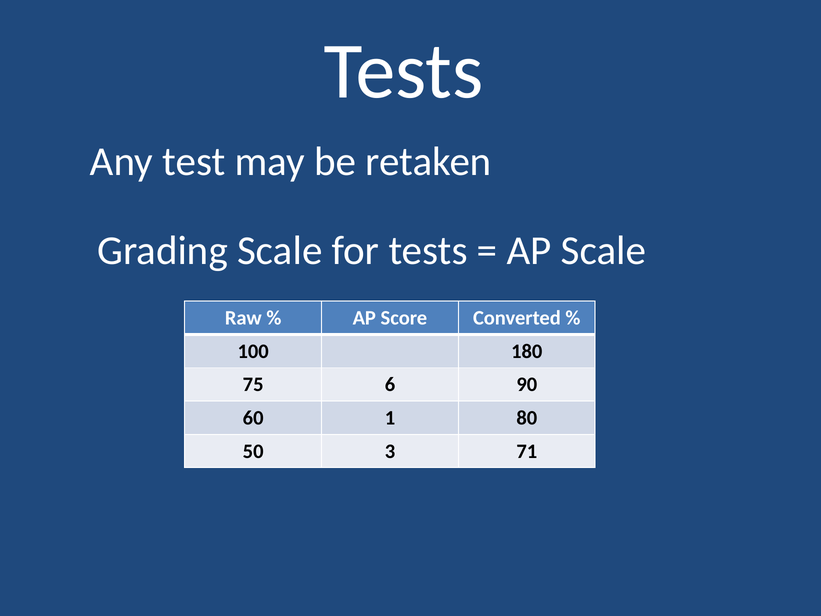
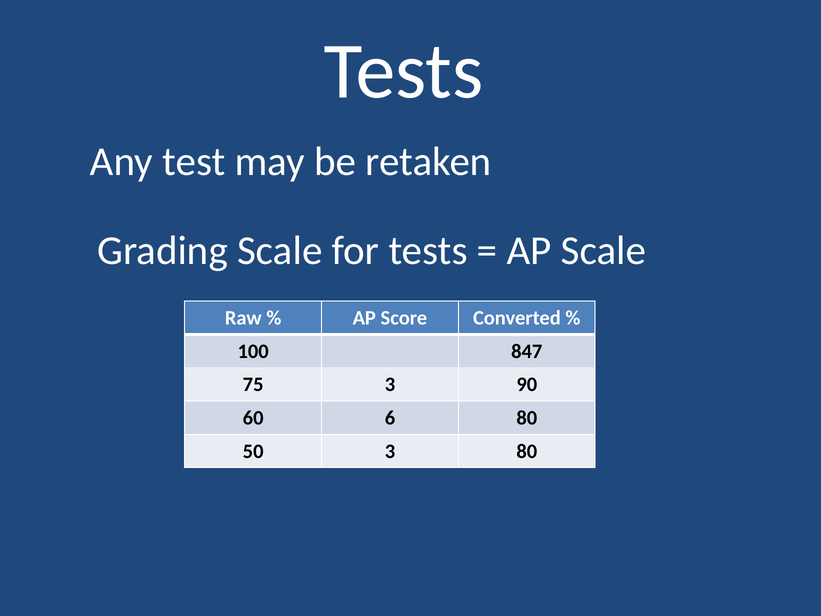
180: 180 -> 847
75 6: 6 -> 3
1: 1 -> 6
3 71: 71 -> 80
